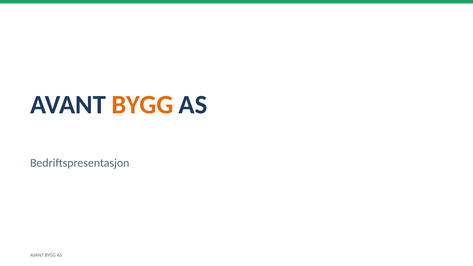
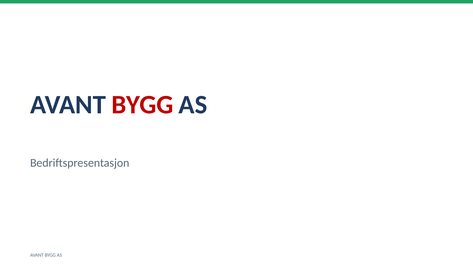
BYGG at (142, 105) colour: orange -> red
